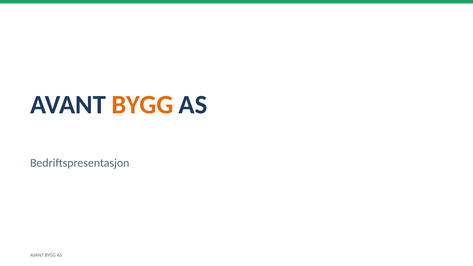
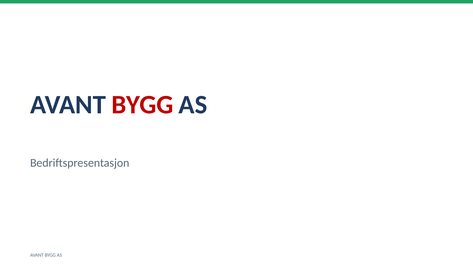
BYGG at (142, 105) colour: orange -> red
